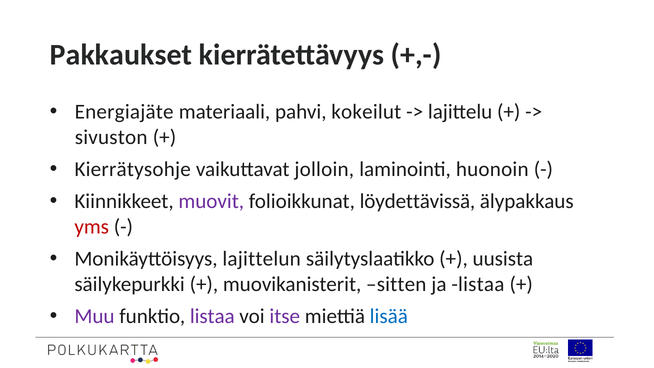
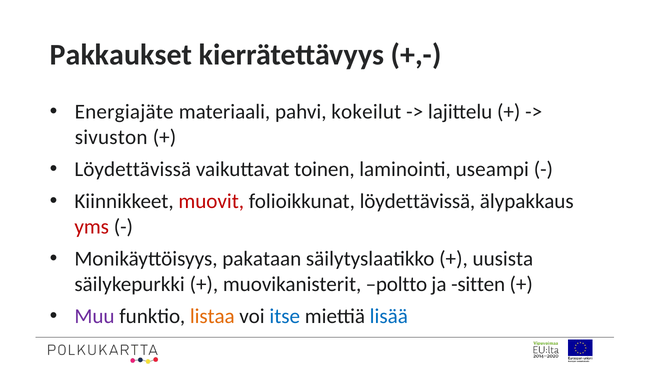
Kierrätysohje at (133, 169): Kierrätysohje -> Löydettävissä
jolloin: jolloin -> toinen
huonoin: huonoin -> useampi
muovit colour: purple -> red
lajittelun: lajittelun -> pakataan
sitten: sitten -> poltto
ja listaa: listaa -> sitten
listaa at (212, 316) colour: purple -> orange
itse colour: purple -> blue
